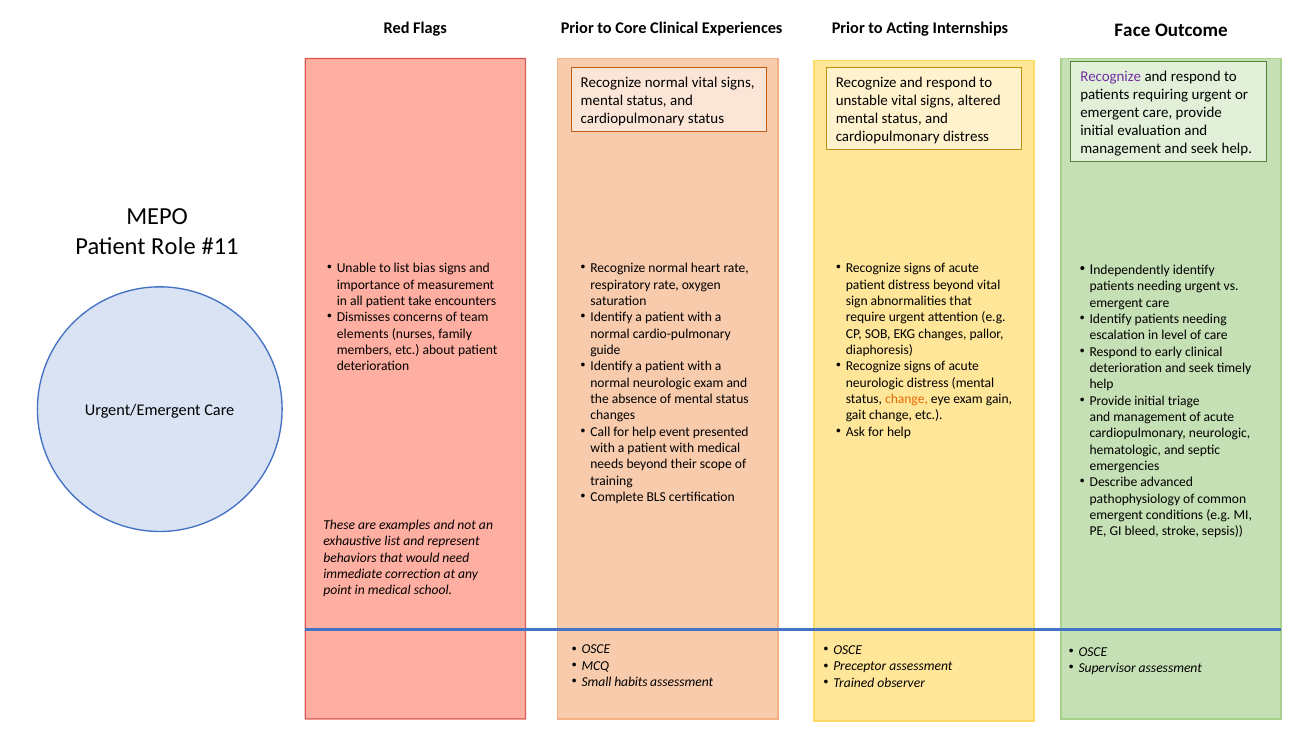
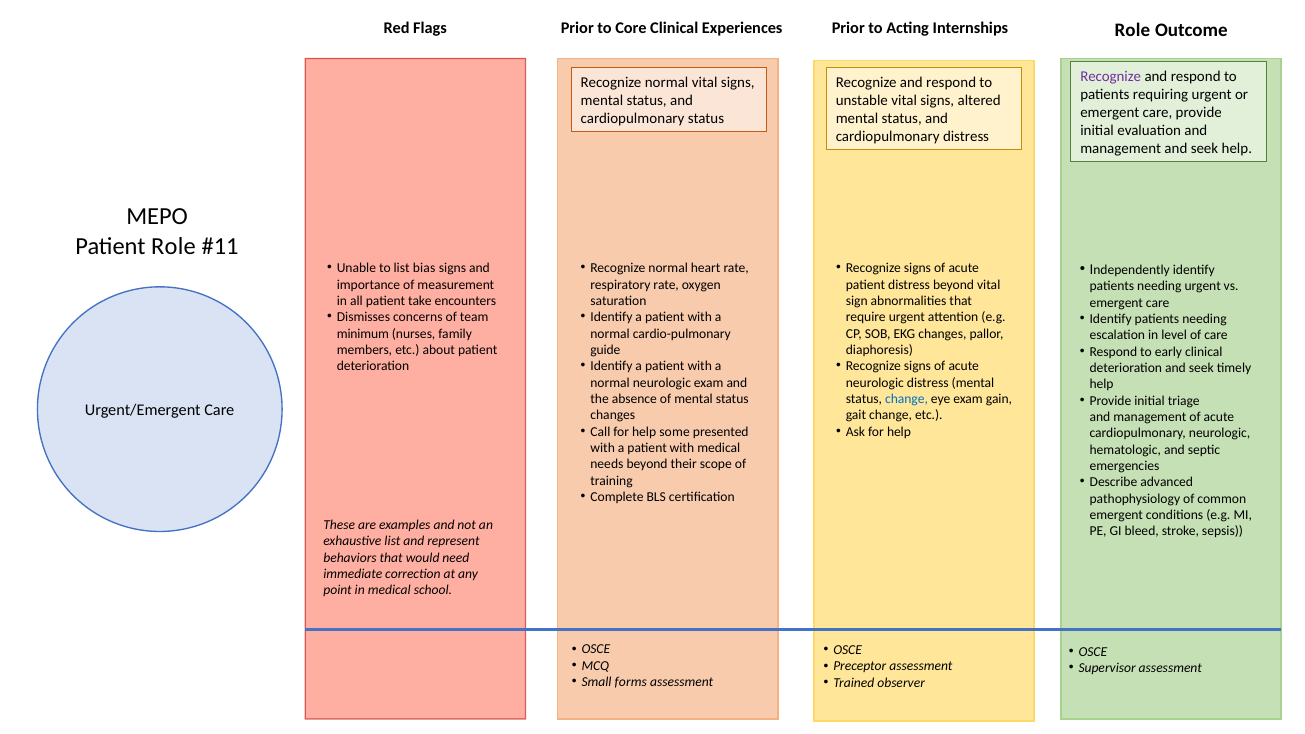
Face at (1132, 30): Face -> Role
elements: elements -> minimum
change at (907, 399) colour: orange -> blue
event: event -> some
habits: habits -> forms
